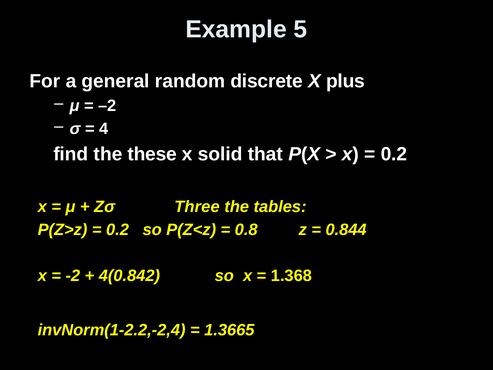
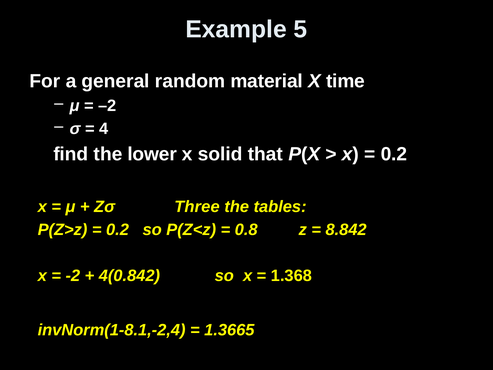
discrete: discrete -> material
plus: plus -> time
these: these -> lower
0.844: 0.844 -> 8.842
invNorm(1-2.2,-2,4: invNorm(1-2.2,-2,4 -> invNorm(1-8.1,-2,4
